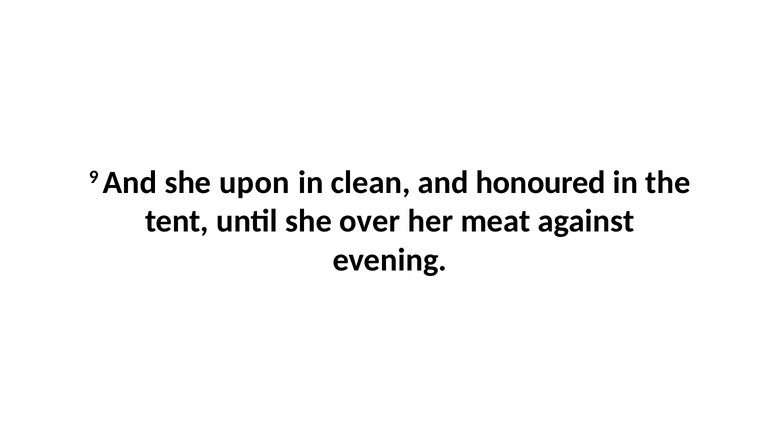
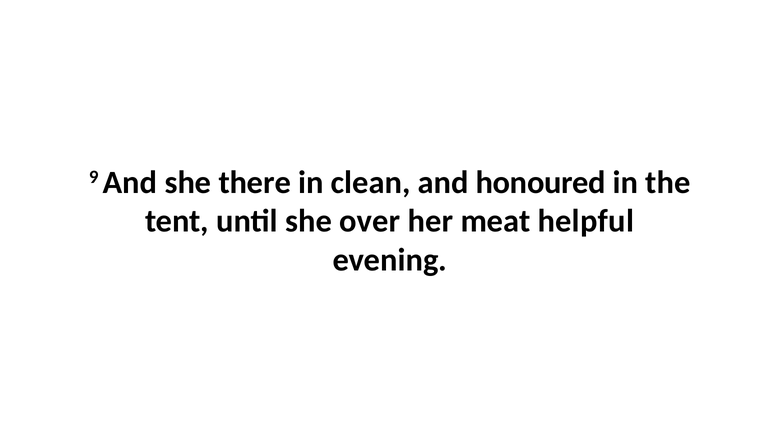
upon: upon -> there
against: against -> helpful
